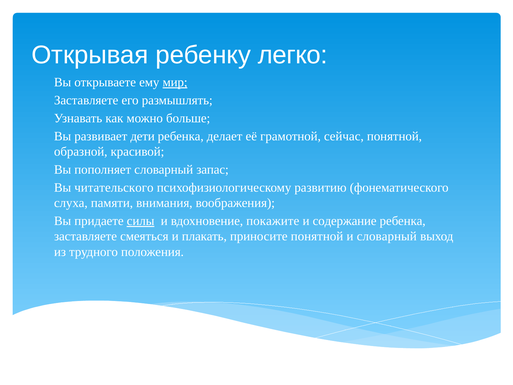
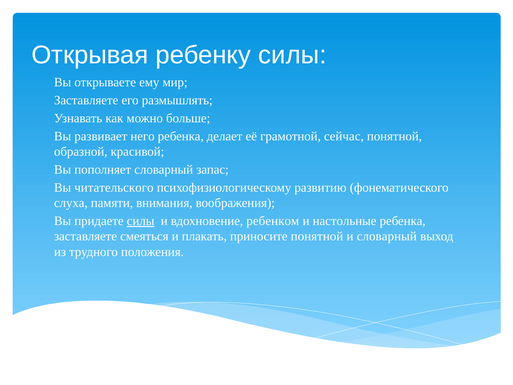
ребенку легко: легко -> силы
мир underline: present -> none
дети: дети -> него
покажите: покажите -> ребенком
содержание: содержание -> настольные
